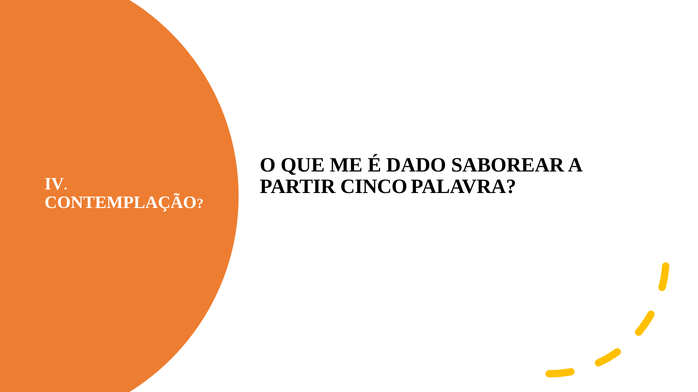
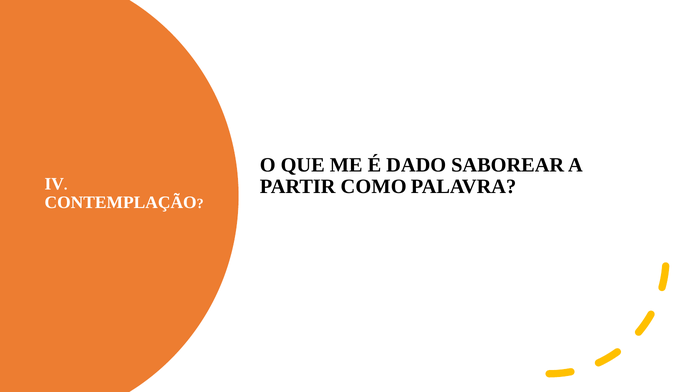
CINCO: CINCO -> COMO
